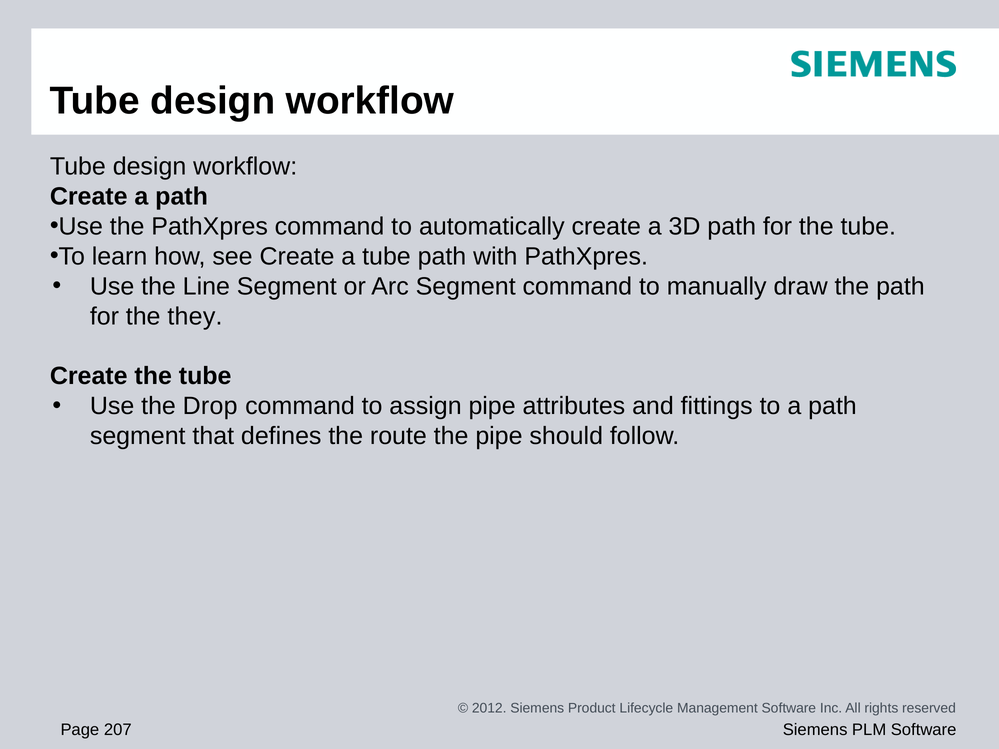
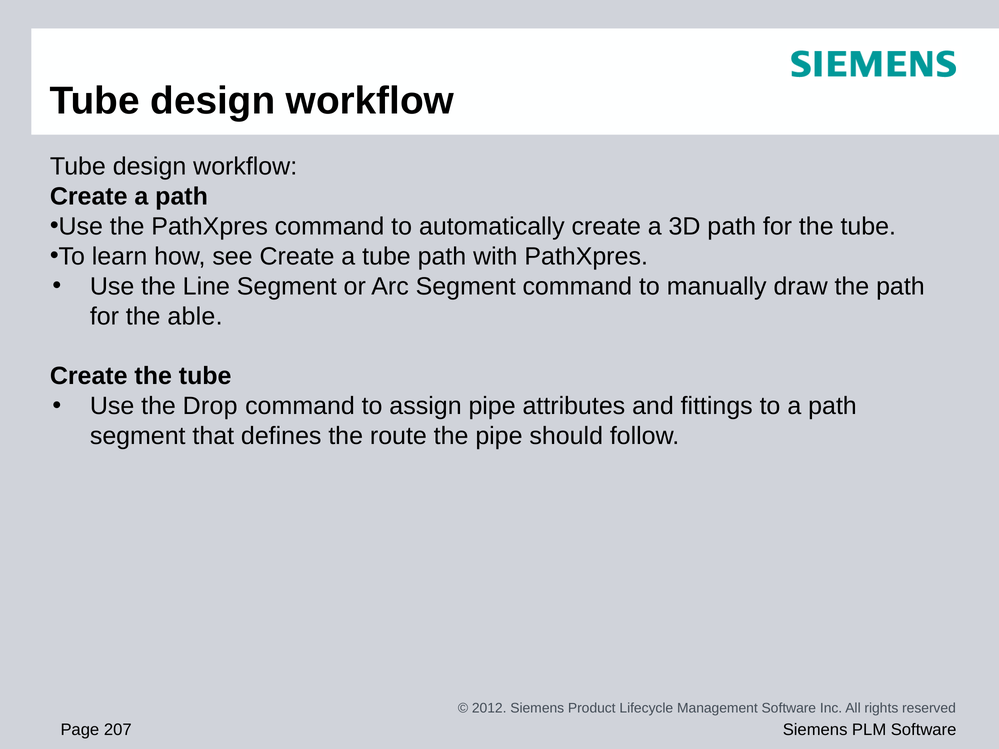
they: they -> able
